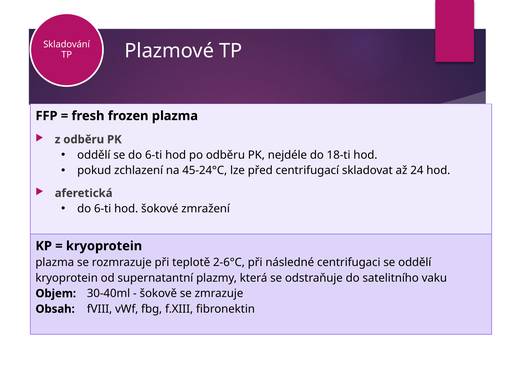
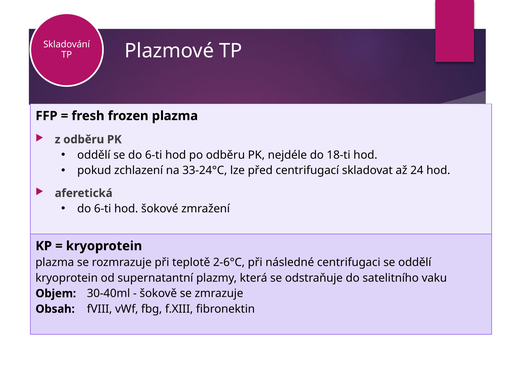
45-24°C: 45-24°C -> 33-24°C
